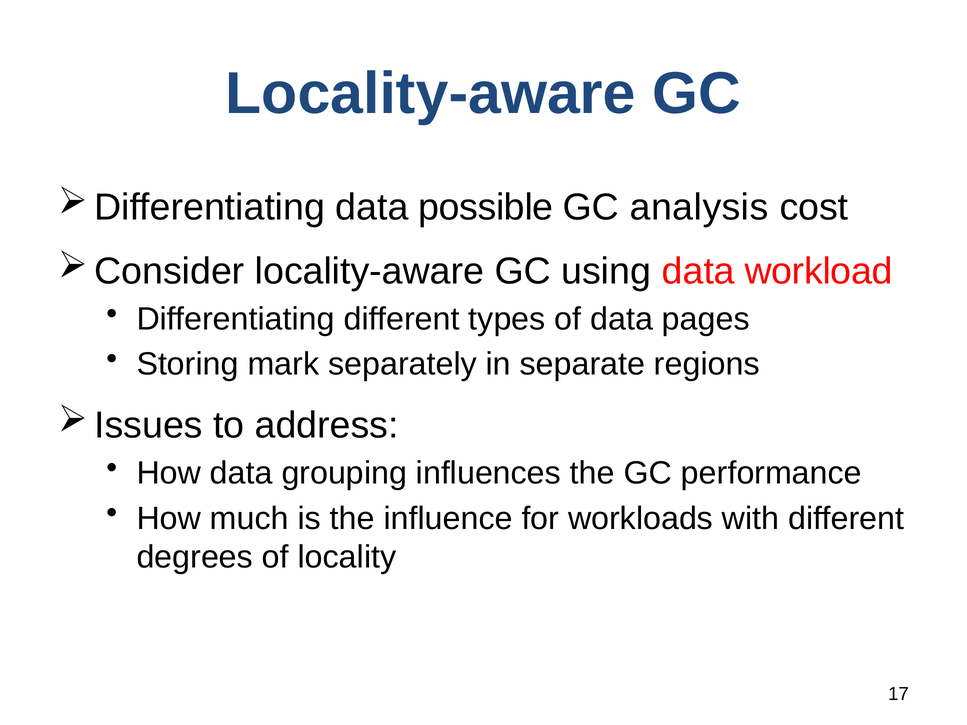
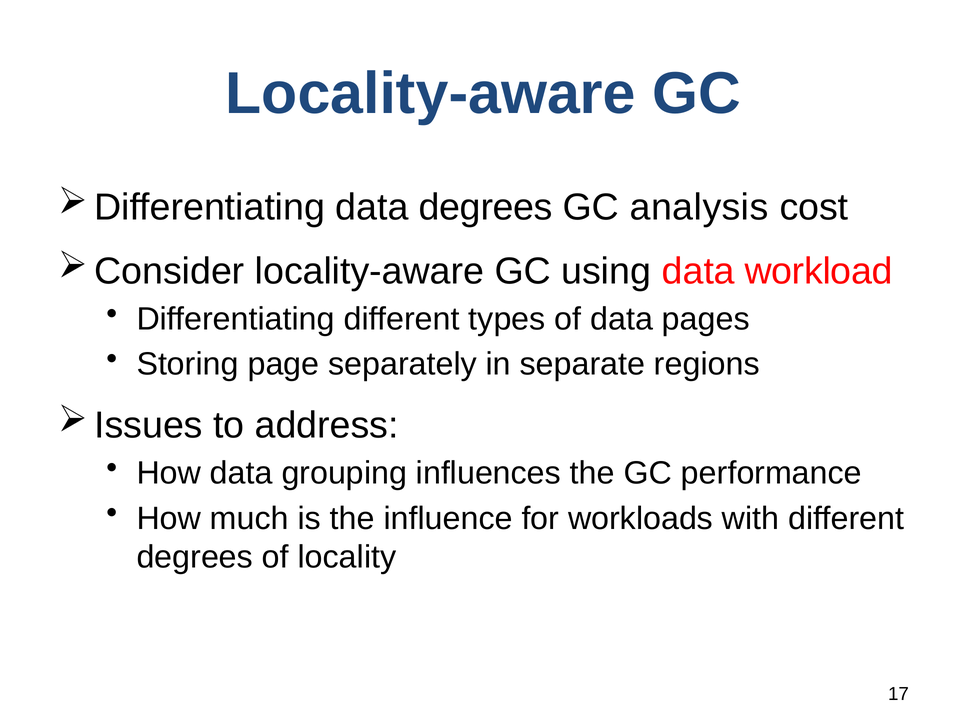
data possible: possible -> degrees
mark: mark -> page
